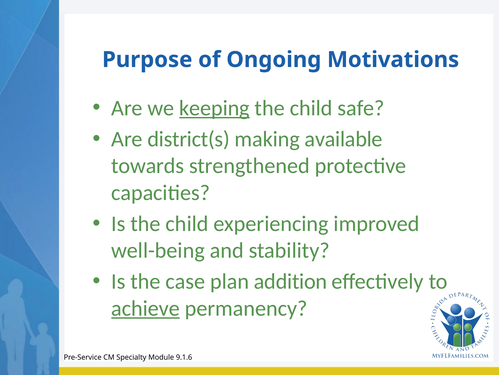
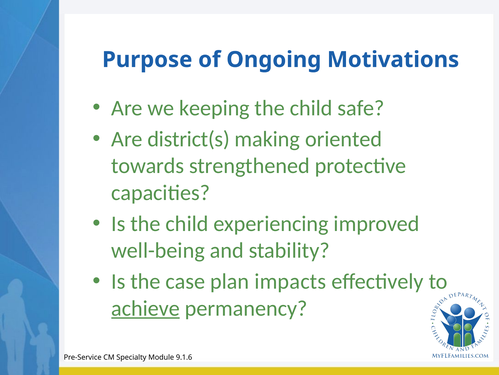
keeping underline: present -> none
available: available -> oriented
addition: addition -> impacts
